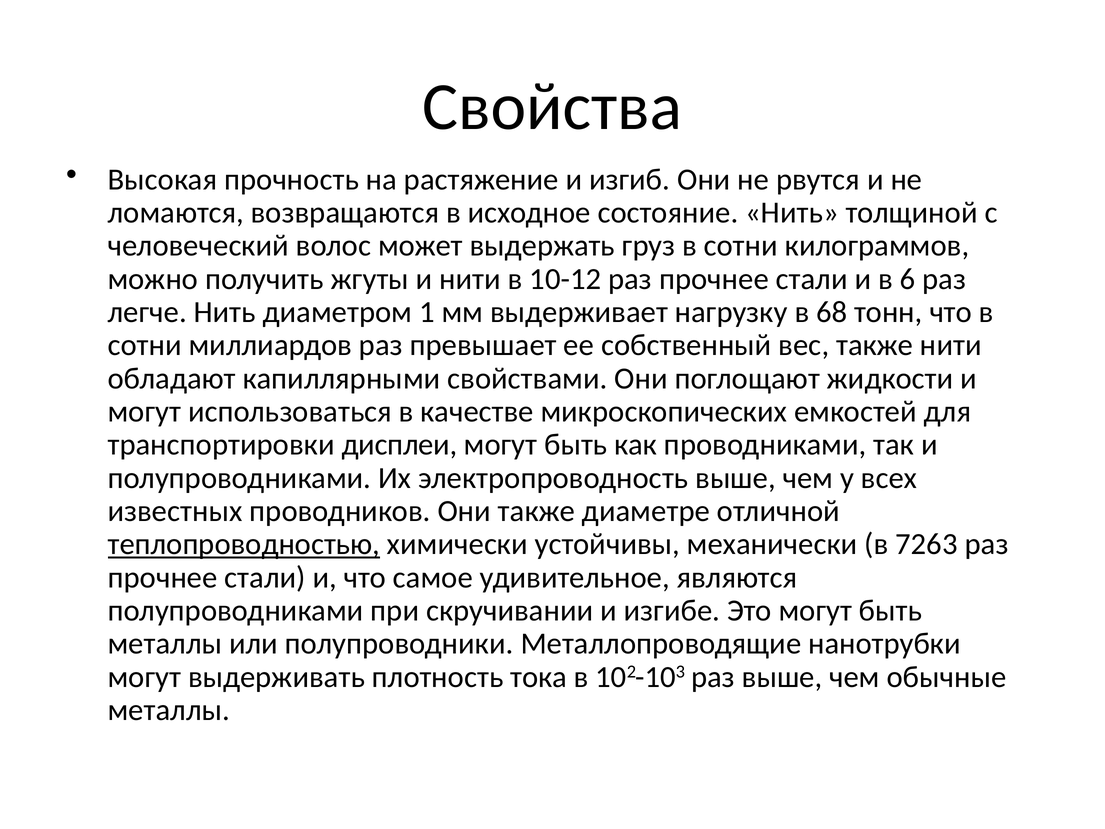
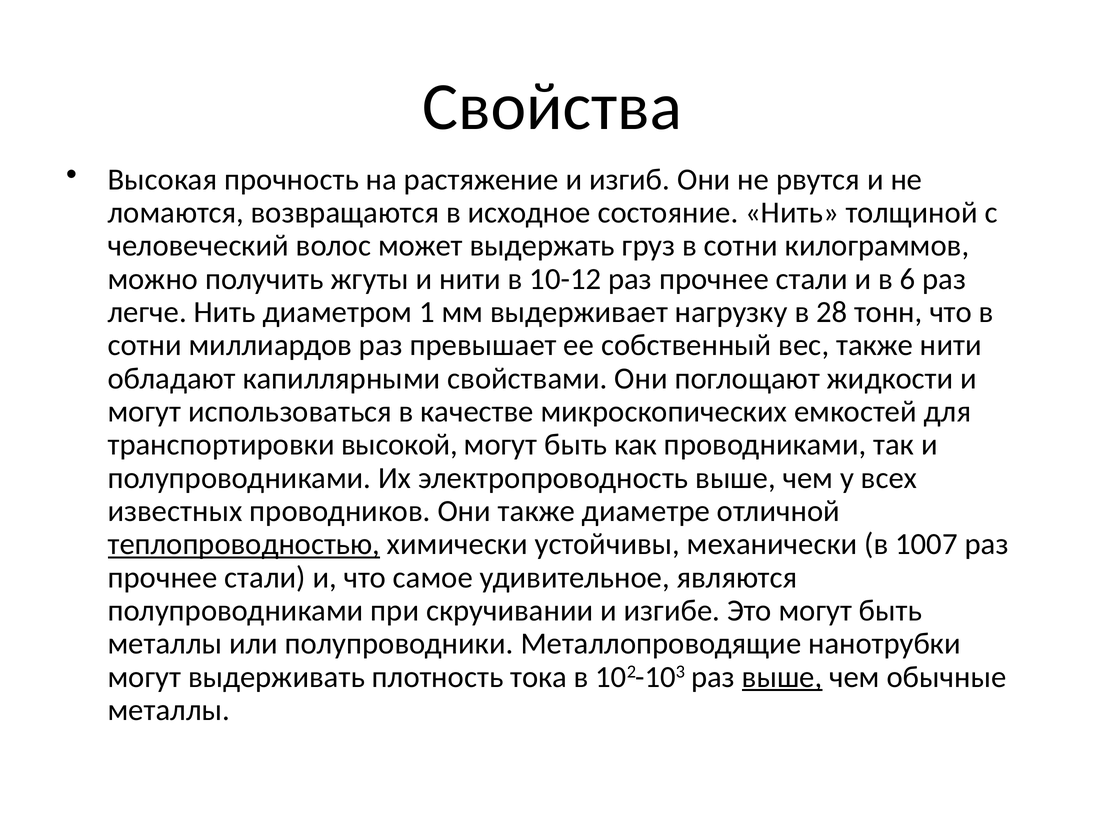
68: 68 -> 28
дисплеи: дисплеи -> высокой
7263: 7263 -> 1007
выше at (782, 677) underline: none -> present
